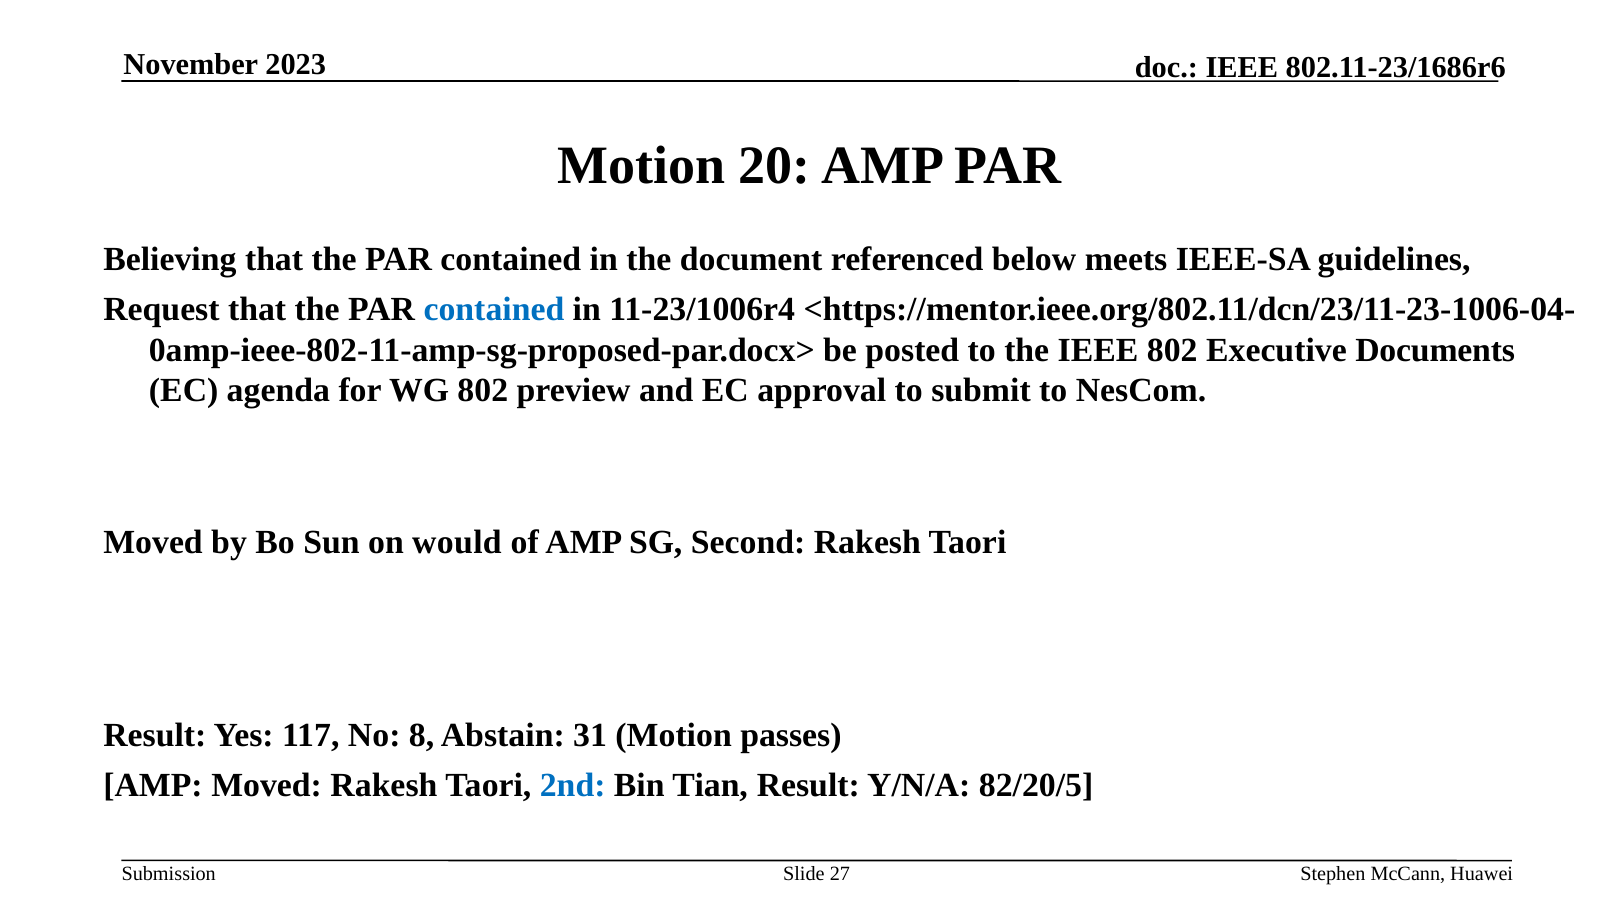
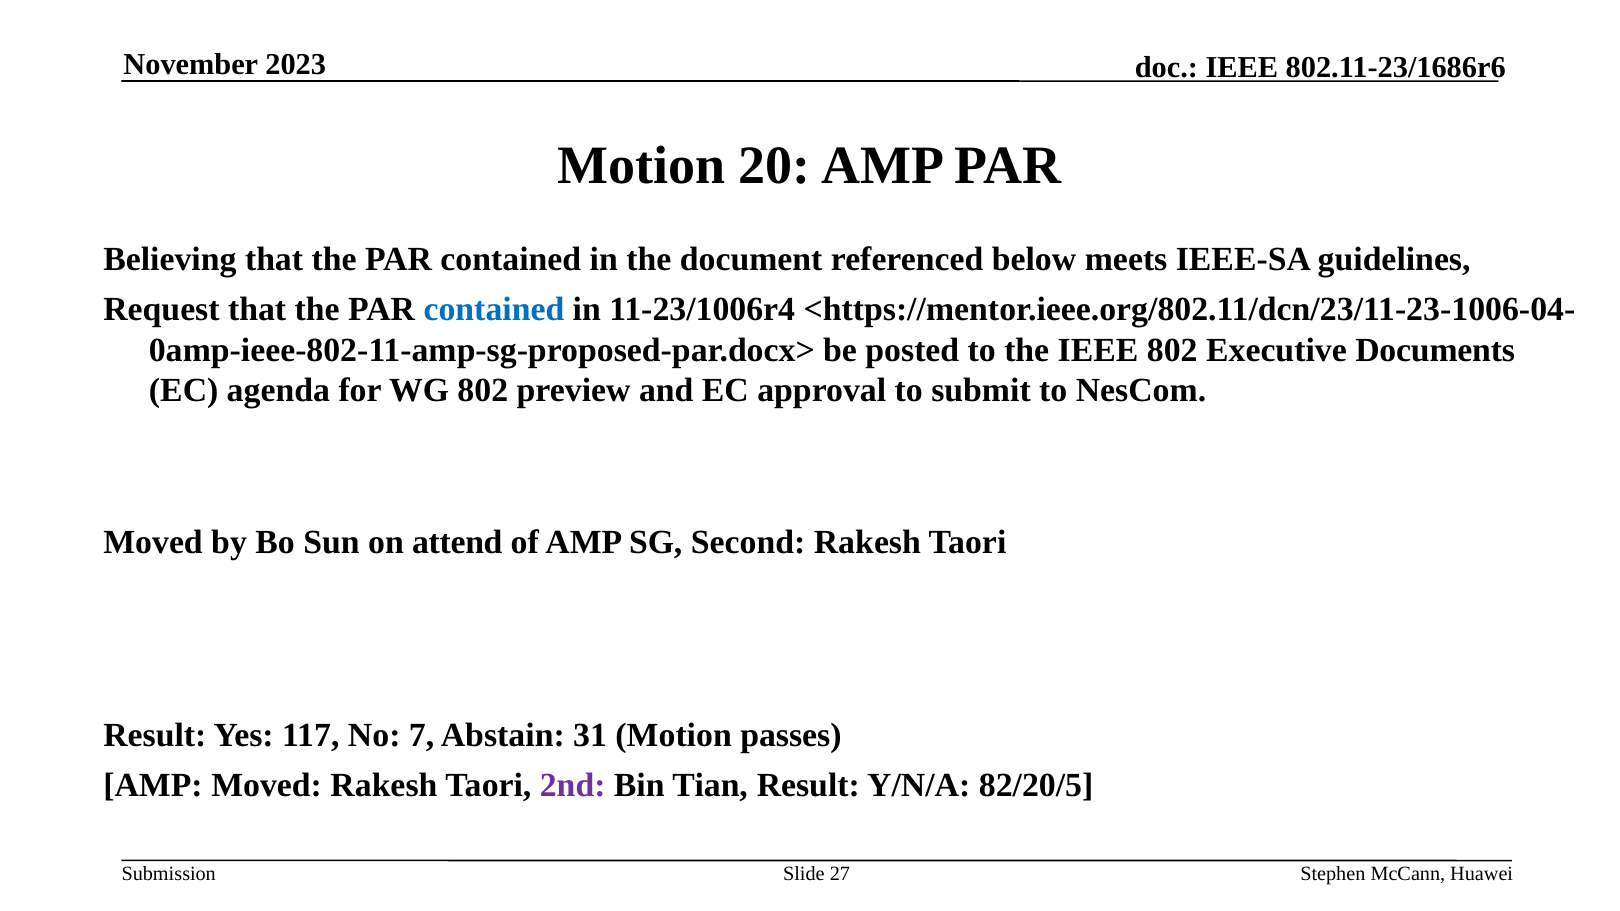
would: would -> attend
8: 8 -> 7
2nd colour: blue -> purple
